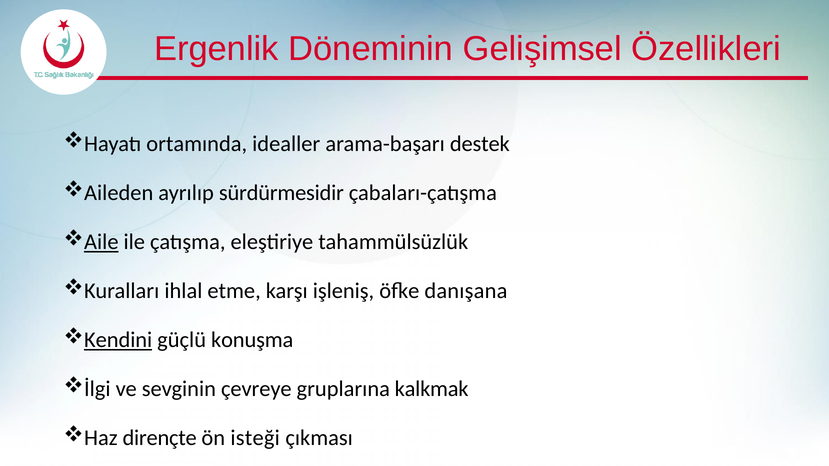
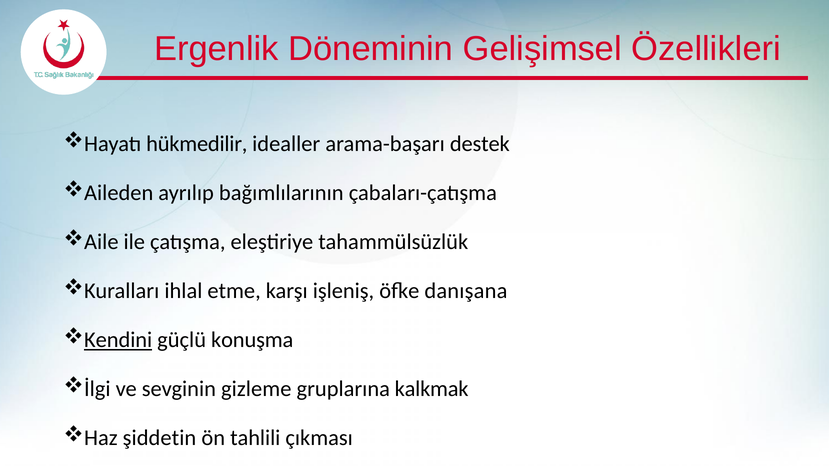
ortamında: ortamında -> hükmedilir
sürdürmesidir: sürdürmesidir -> bağımlılarının
Aile underline: present -> none
çevreye: çevreye -> gizleme
dirençte: dirençte -> şiddetin
isteği: isteği -> tahlili
